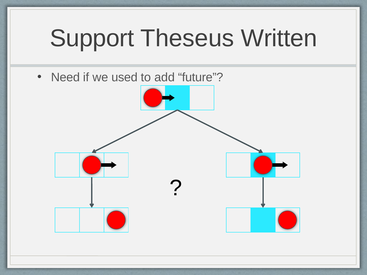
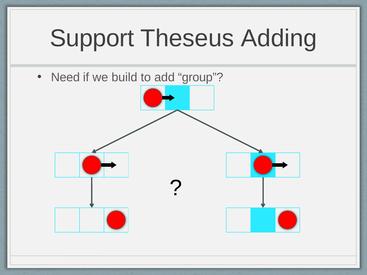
Written: Written -> Adding
used: used -> build
future: future -> group
